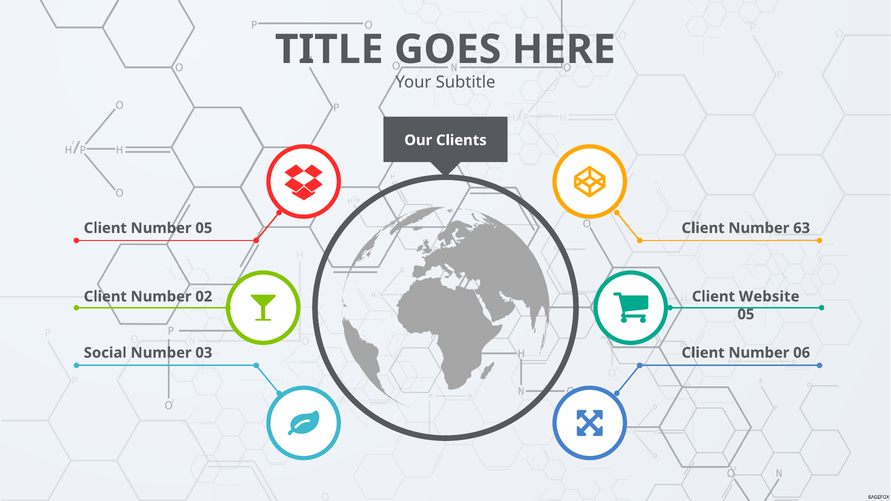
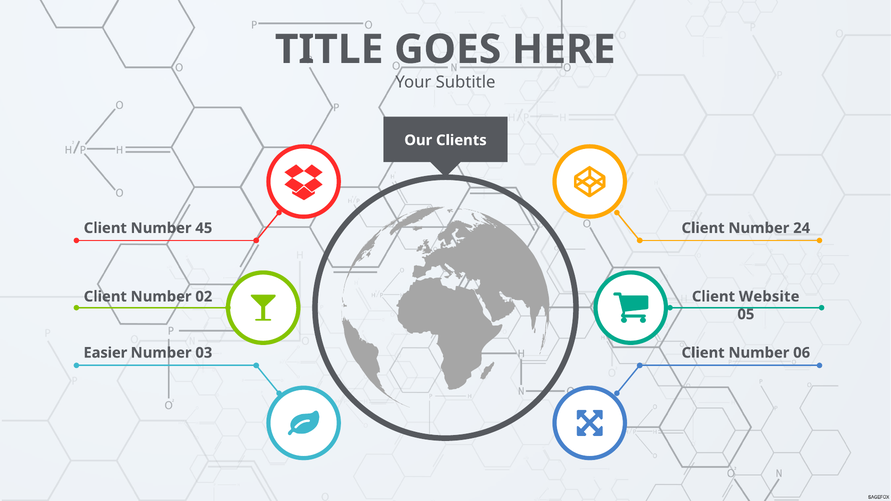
Number 05: 05 -> 45
63: 63 -> 24
Social: Social -> Easier
